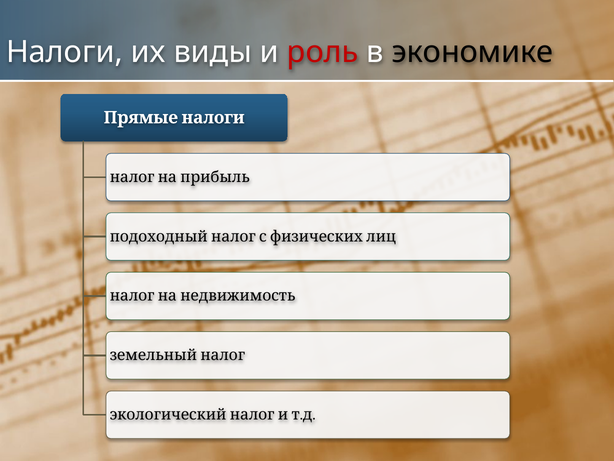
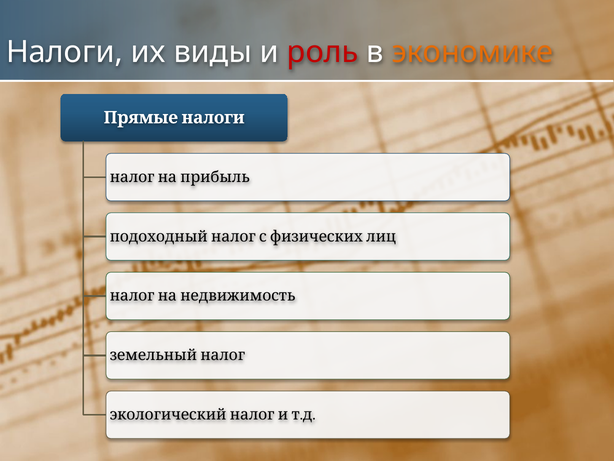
экономике colour: black -> orange
